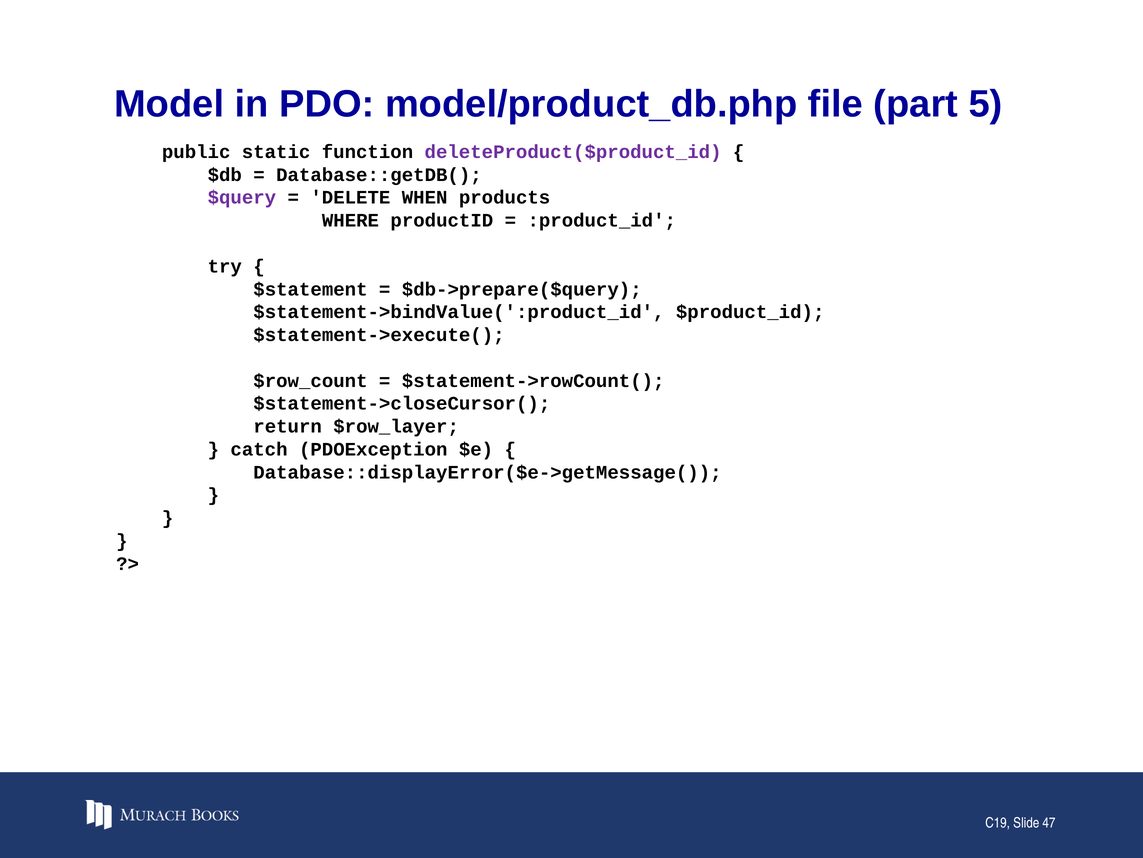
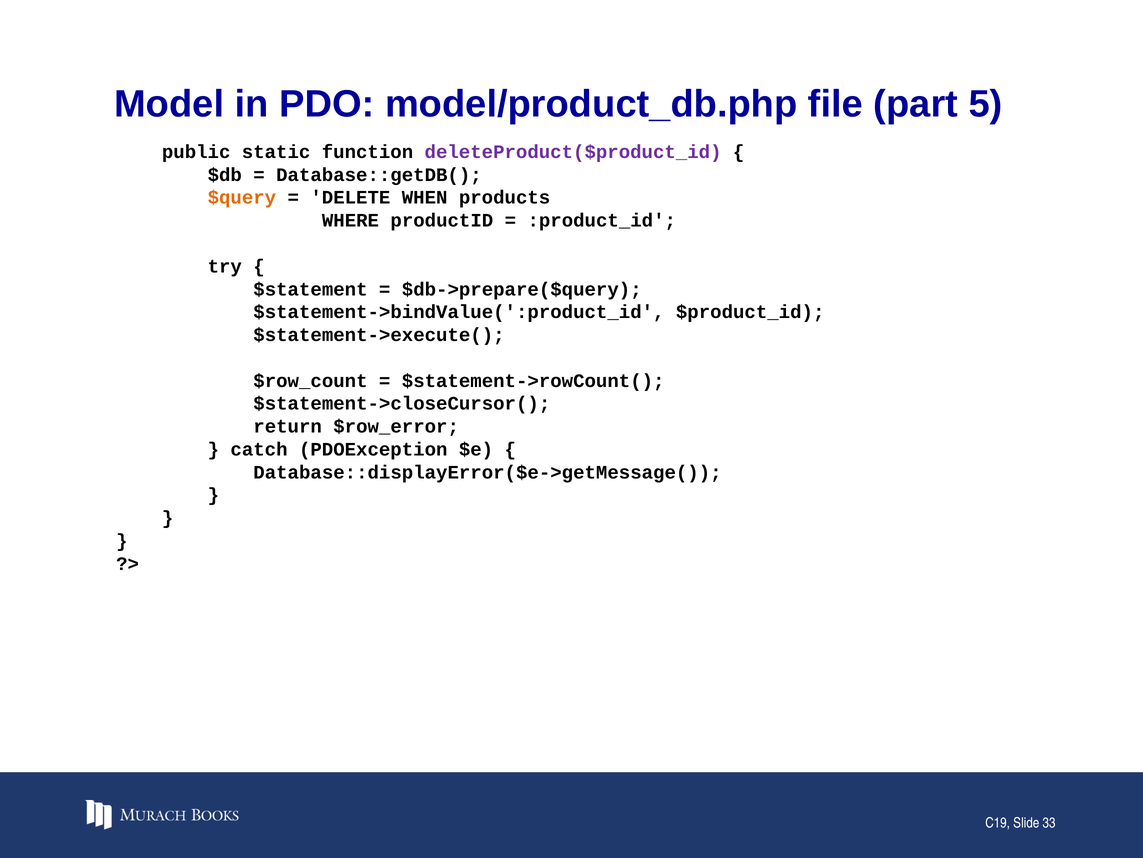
$query colour: purple -> orange
$row_layer: $row_layer -> $row_error
47: 47 -> 33
